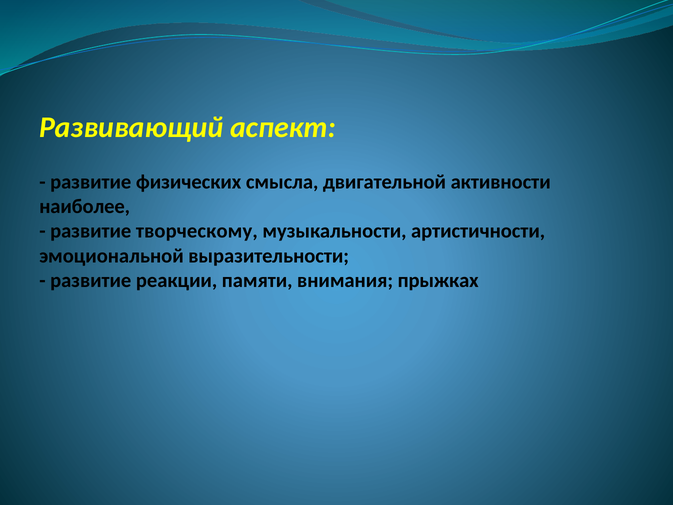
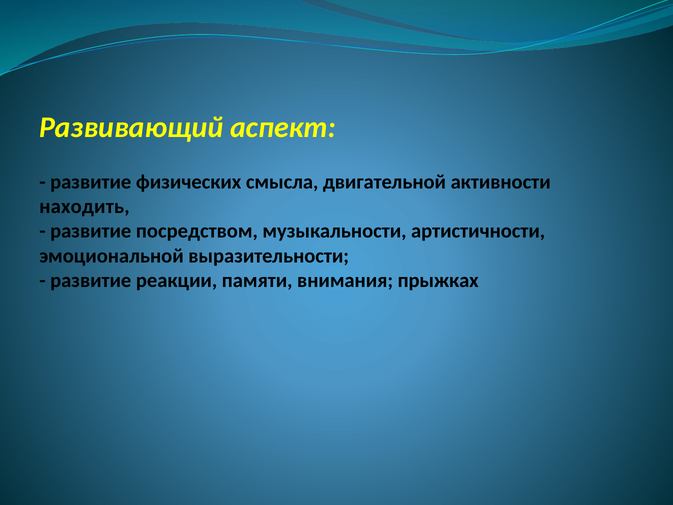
наиболее: наиболее -> находить
творческому: творческому -> посредством
